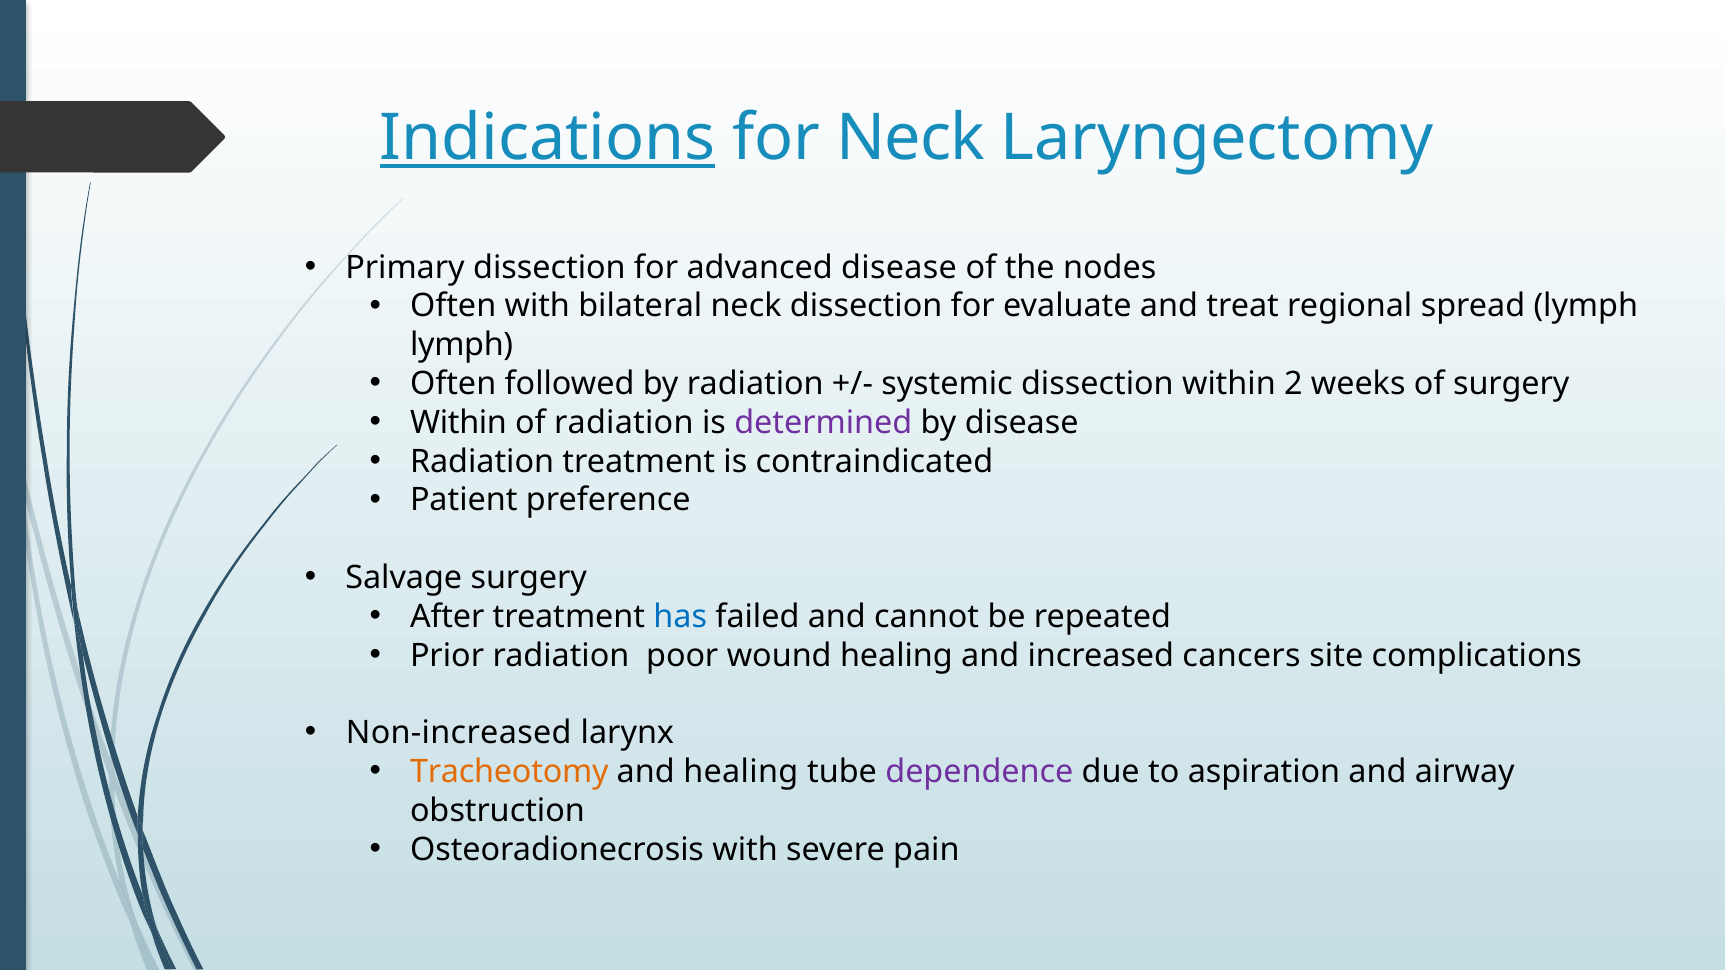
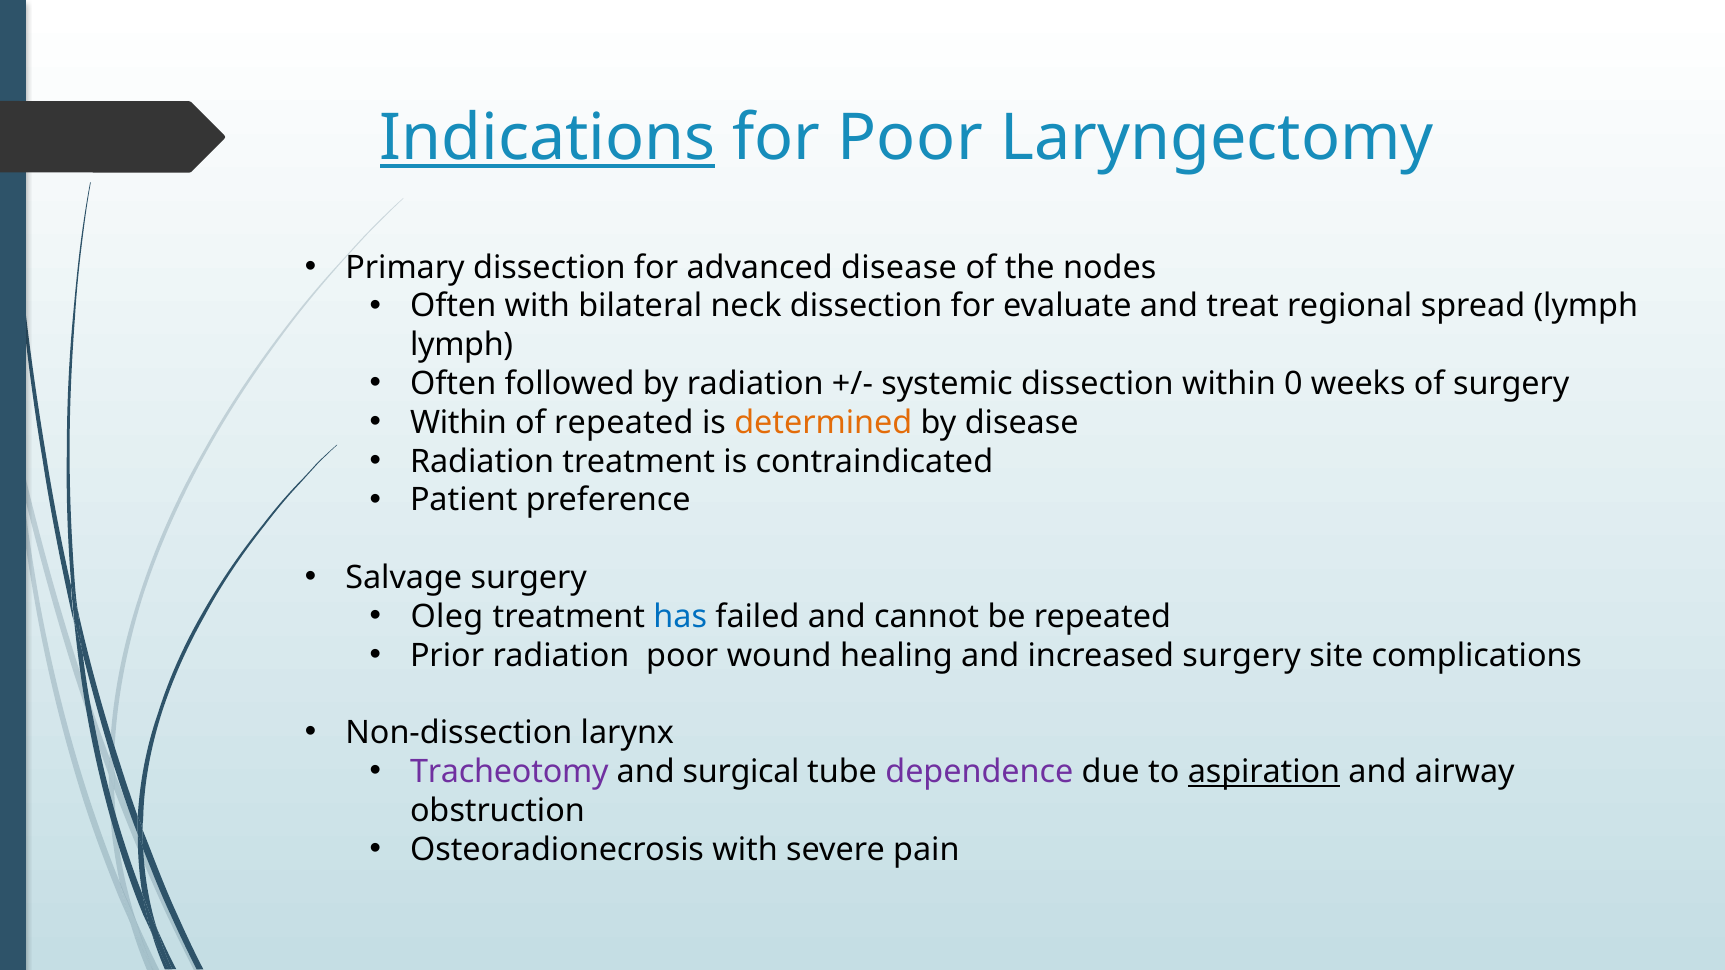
for Neck: Neck -> Poor
2: 2 -> 0
of radiation: radiation -> repeated
determined colour: purple -> orange
After: After -> Oleg
increased cancers: cancers -> surgery
Non-increased: Non-increased -> Non-dissection
Tracheotomy colour: orange -> purple
and healing: healing -> surgical
aspiration underline: none -> present
